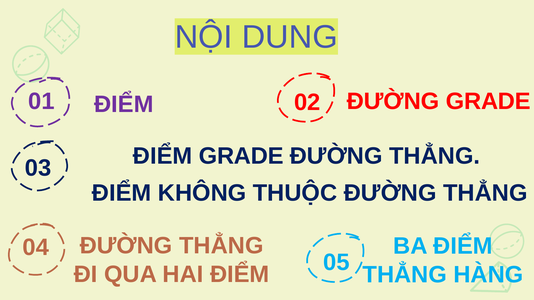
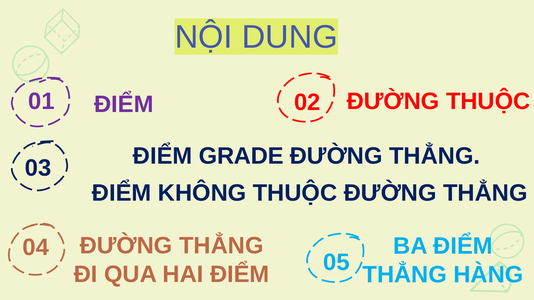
ĐƯỜNG GRADE: GRADE -> THUỘC
